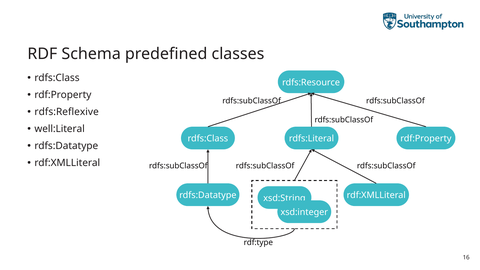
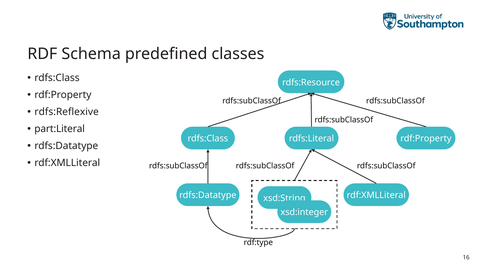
well:Literal: well:Literal -> part:Literal
